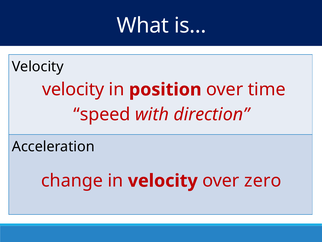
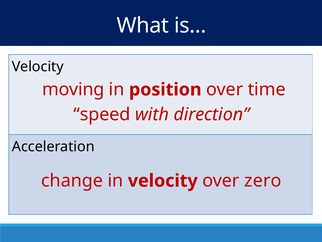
velocity at (73, 89): velocity -> moving
